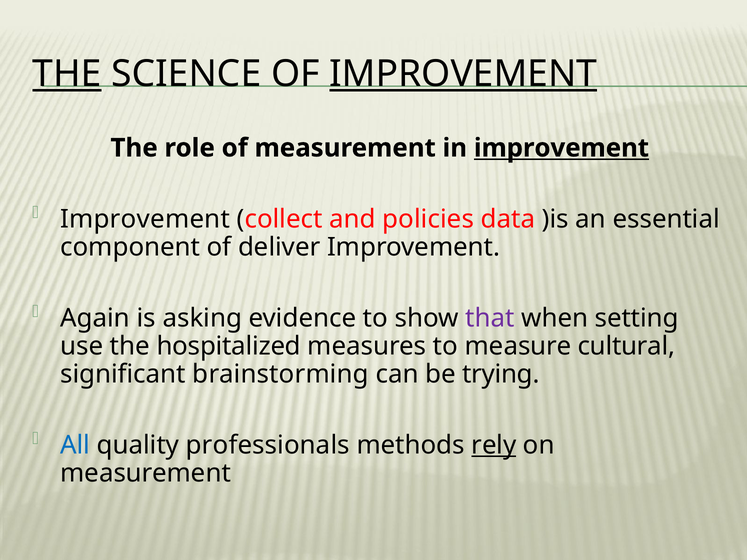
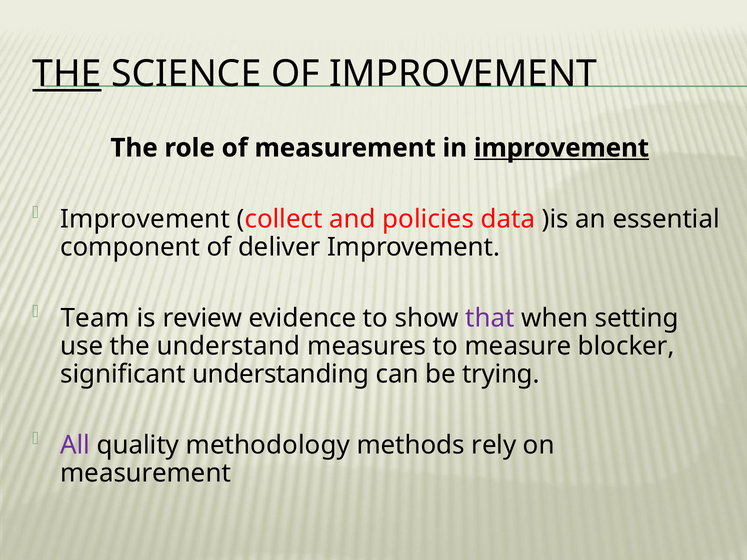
IMPROVEMENT at (463, 74) underline: present -> none
Again: Again -> Team
asking: asking -> review
hospitalized: hospitalized -> understand
cultural: cultural -> blocker
brainstorming: brainstorming -> understanding
All colour: blue -> purple
professionals: professionals -> methodology
rely underline: present -> none
